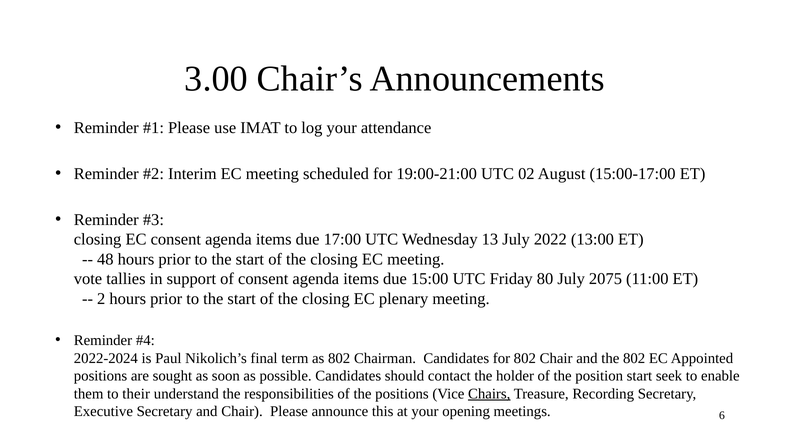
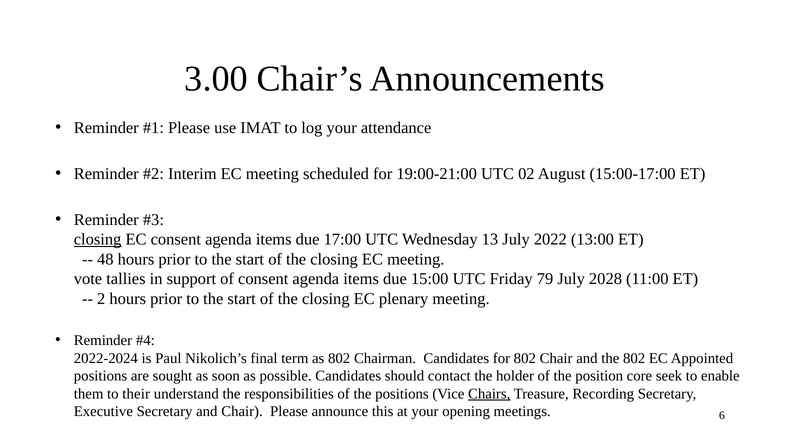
closing at (98, 240) underline: none -> present
80: 80 -> 79
2075: 2075 -> 2028
position start: start -> core
